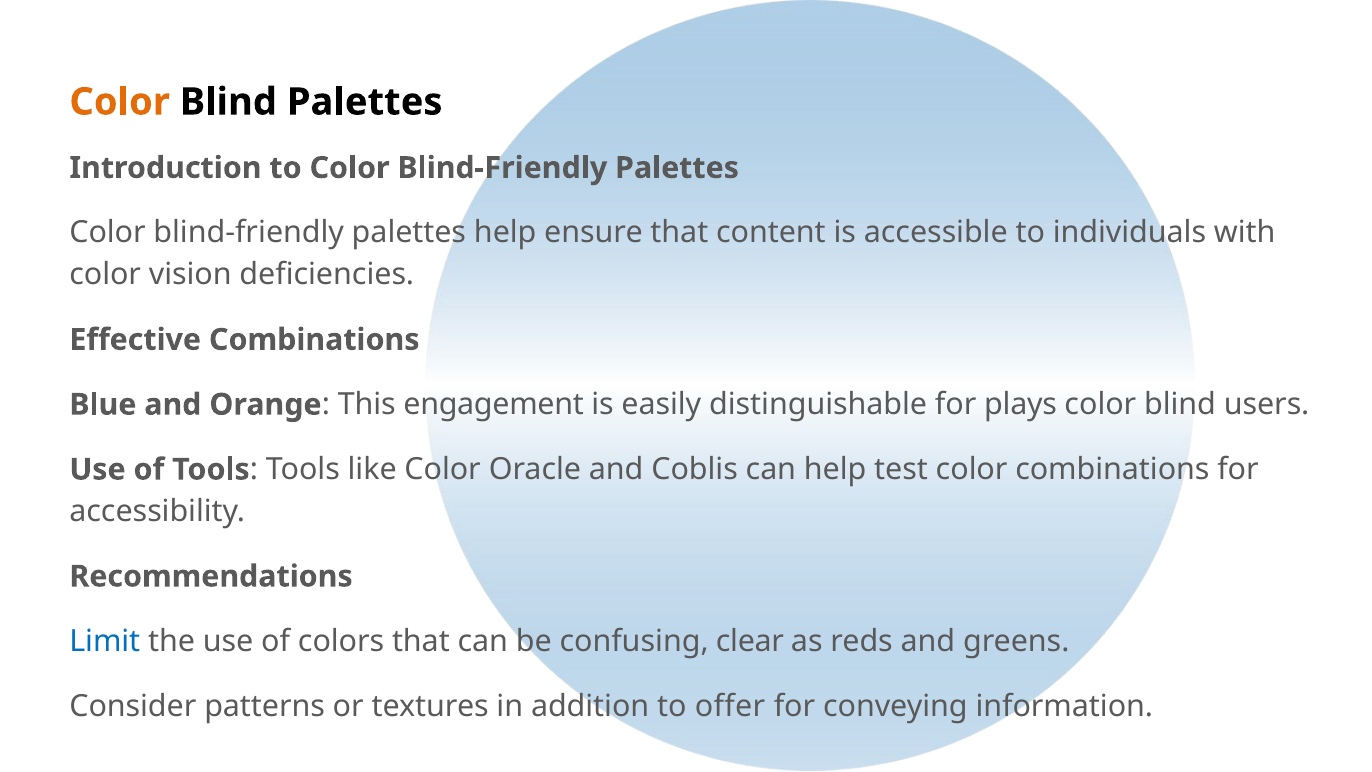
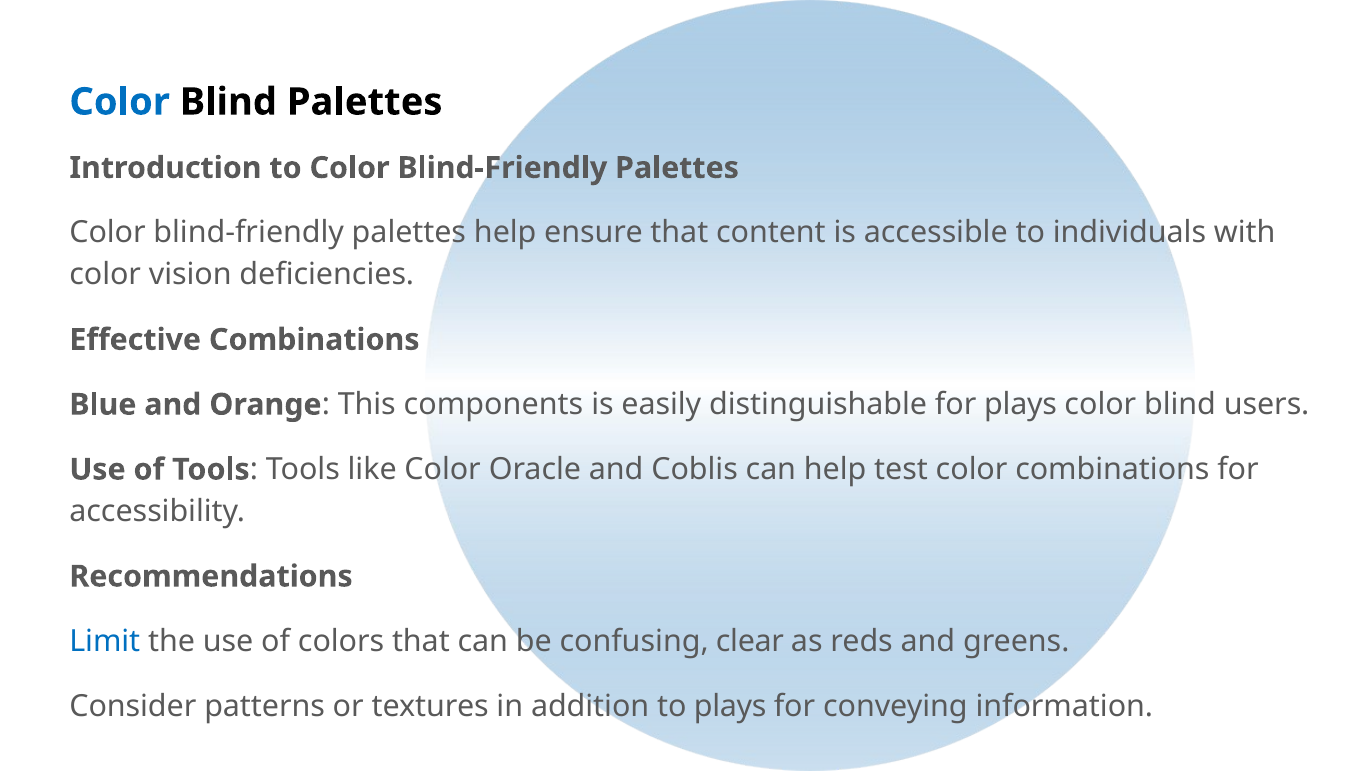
Color at (120, 102) colour: orange -> blue
engagement: engagement -> components
to offer: offer -> plays
